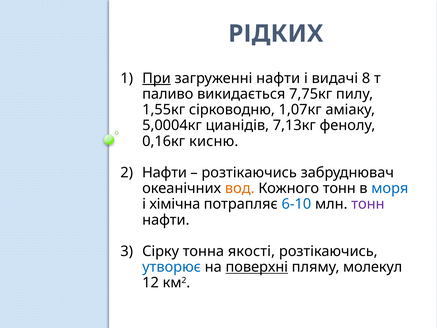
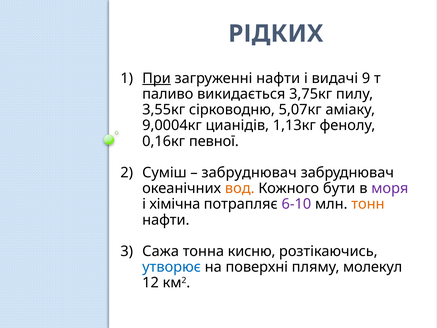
8: 8 -> 9
7,75кг: 7,75кг -> 3,75кг
1,55кг: 1,55кг -> 3,55кг
1,07кг: 1,07кг -> 5,07кг
5,0004кг: 5,0004кг -> 9,0004кг
7,13кг: 7,13кг -> 1,13кг
кисню: кисню -> певної
Нафти at (164, 173): Нафти -> Суміш
розтікаючись at (249, 173): розтікаючись -> забруднювач
Кожного тонн: тонн -> бути
моря colour: blue -> purple
6-10 colour: blue -> purple
тонн at (368, 204) colour: purple -> orange
Сірку: Сірку -> Сажа
якості: якості -> кисню
поверхні underline: present -> none
